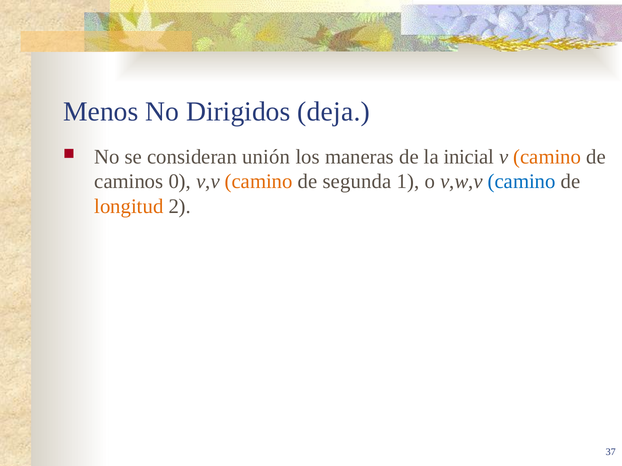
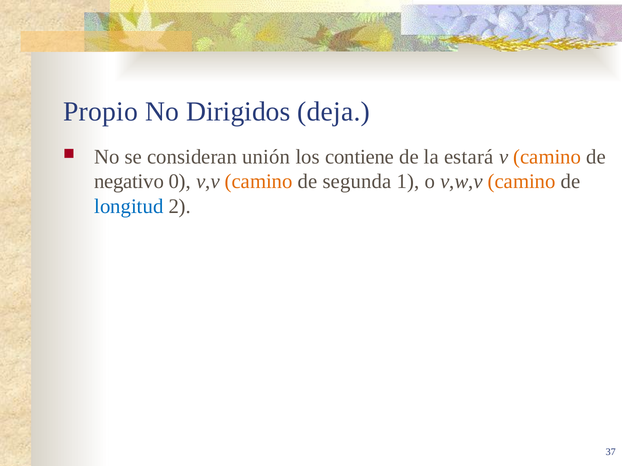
Menos: Menos -> Propio
maneras: maneras -> contiene
inicial: inicial -> estará
caminos: caminos -> negativo
camino at (522, 182) colour: blue -> orange
longitud colour: orange -> blue
